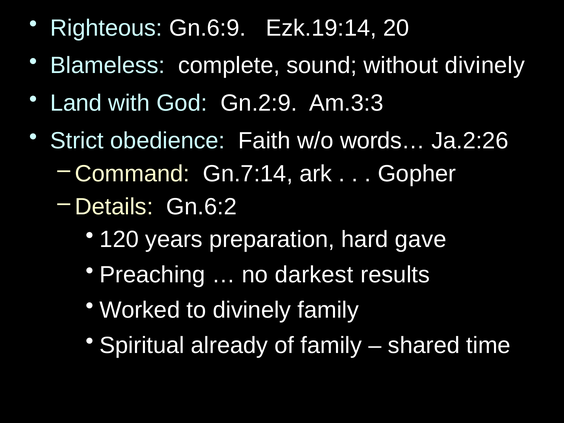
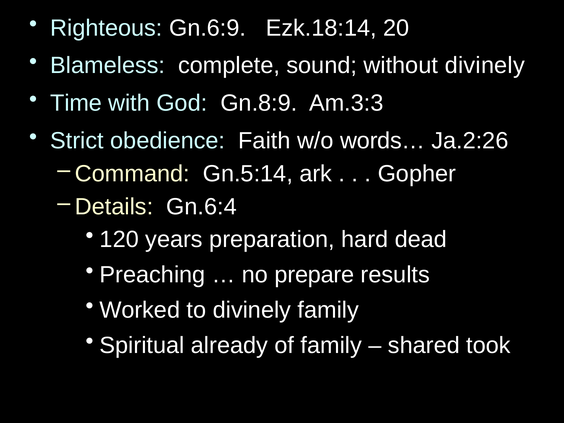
Ezk.19:14: Ezk.19:14 -> Ezk.18:14
Land: Land -> Time
Gn.2:9: Gn.2:9 -> Gn.8:9
Gn.7:14: Gn.7:14 -> Gn.5:14
Gn.6:2: Gn.6:2 -> Gn.6:4
gave: gave -> dead
darkest: darkest -> prepare
time: time -> took
